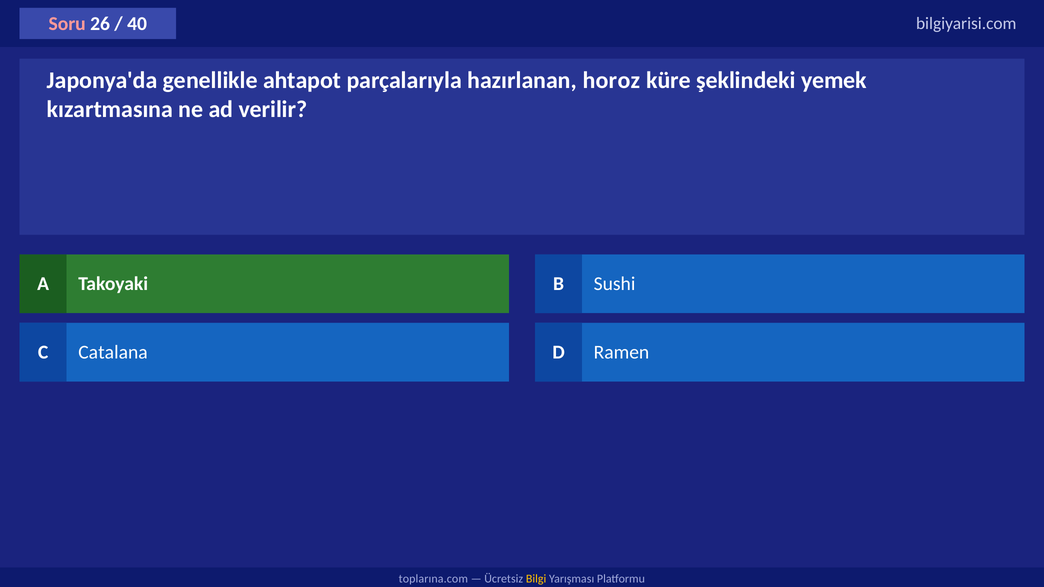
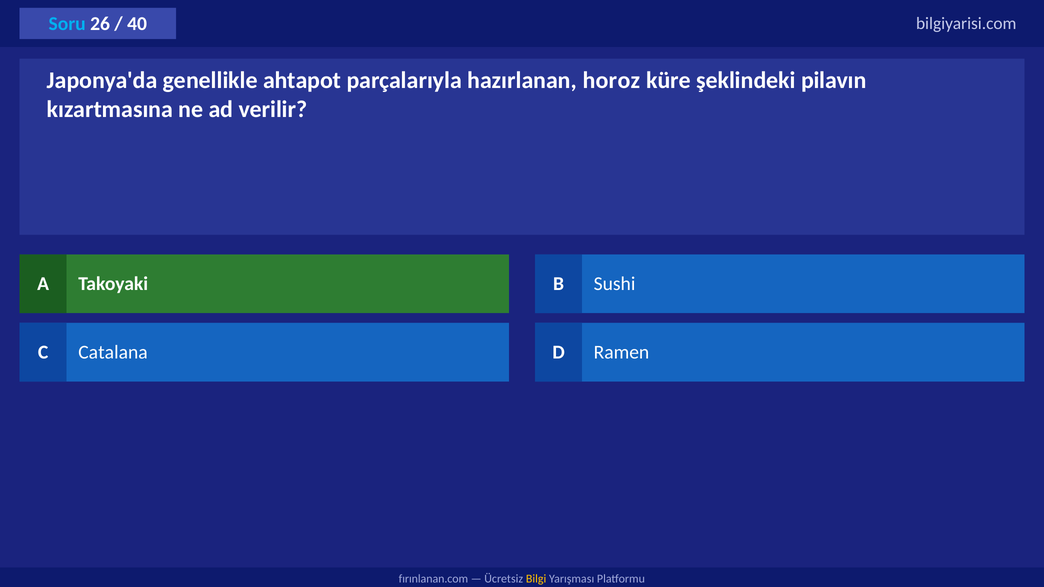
Soru colour: pink -> light blue
yemek: yemek -> pilavın
toplarına.com: toplarına.com -> fırınlanan.com
